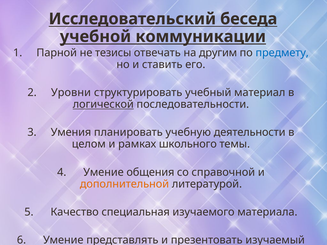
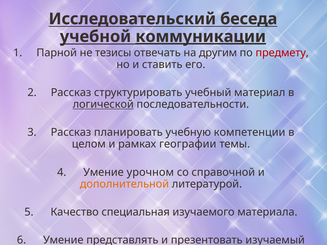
коммуникации underline: none -> present
предмету colour: blue -> red
2 Уровни: Уровни -> Рассказ
3 Умения: Умения -> Рассказ
деятельности: деятельности -> компетенции
школьного: школьного -> географии
общения: общения -> урочном
